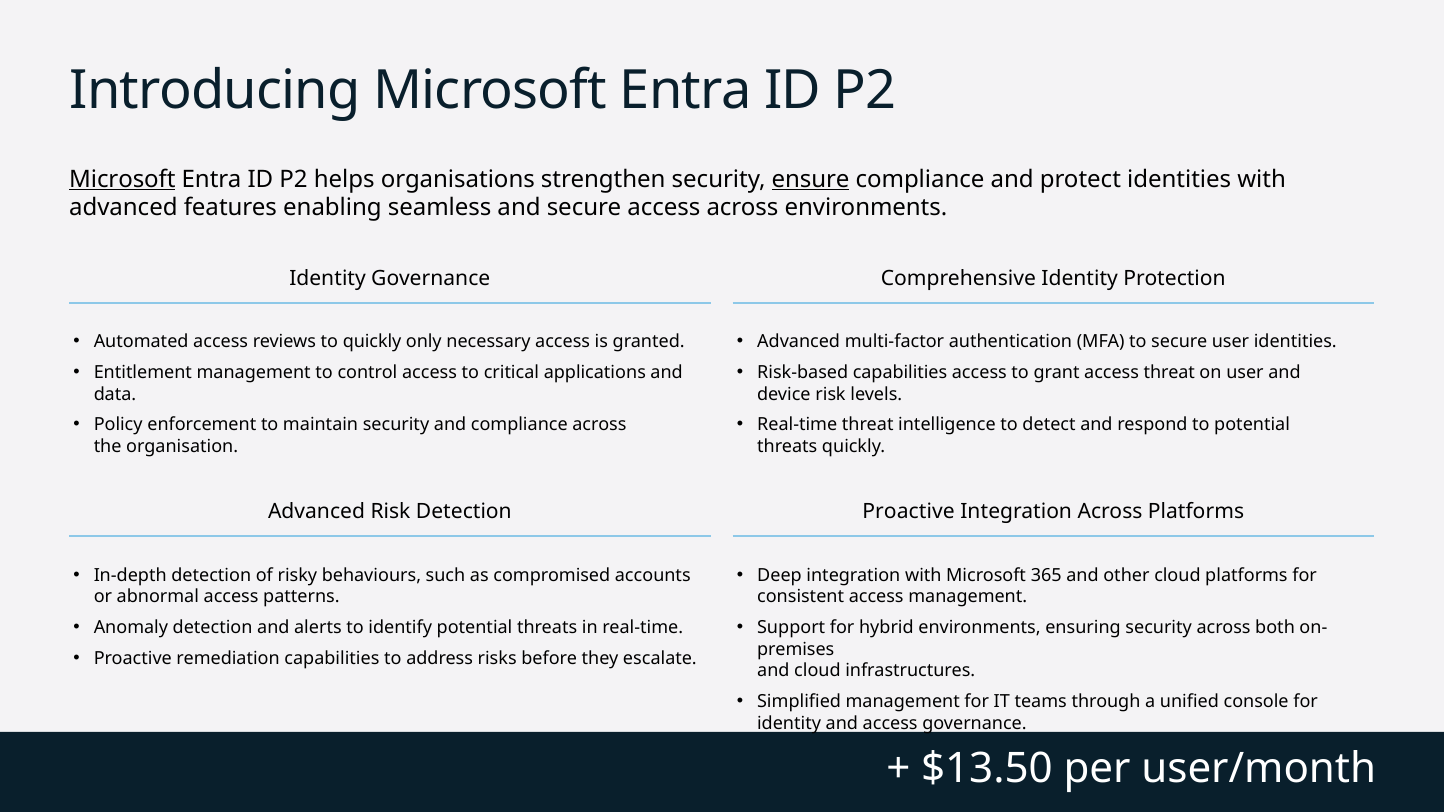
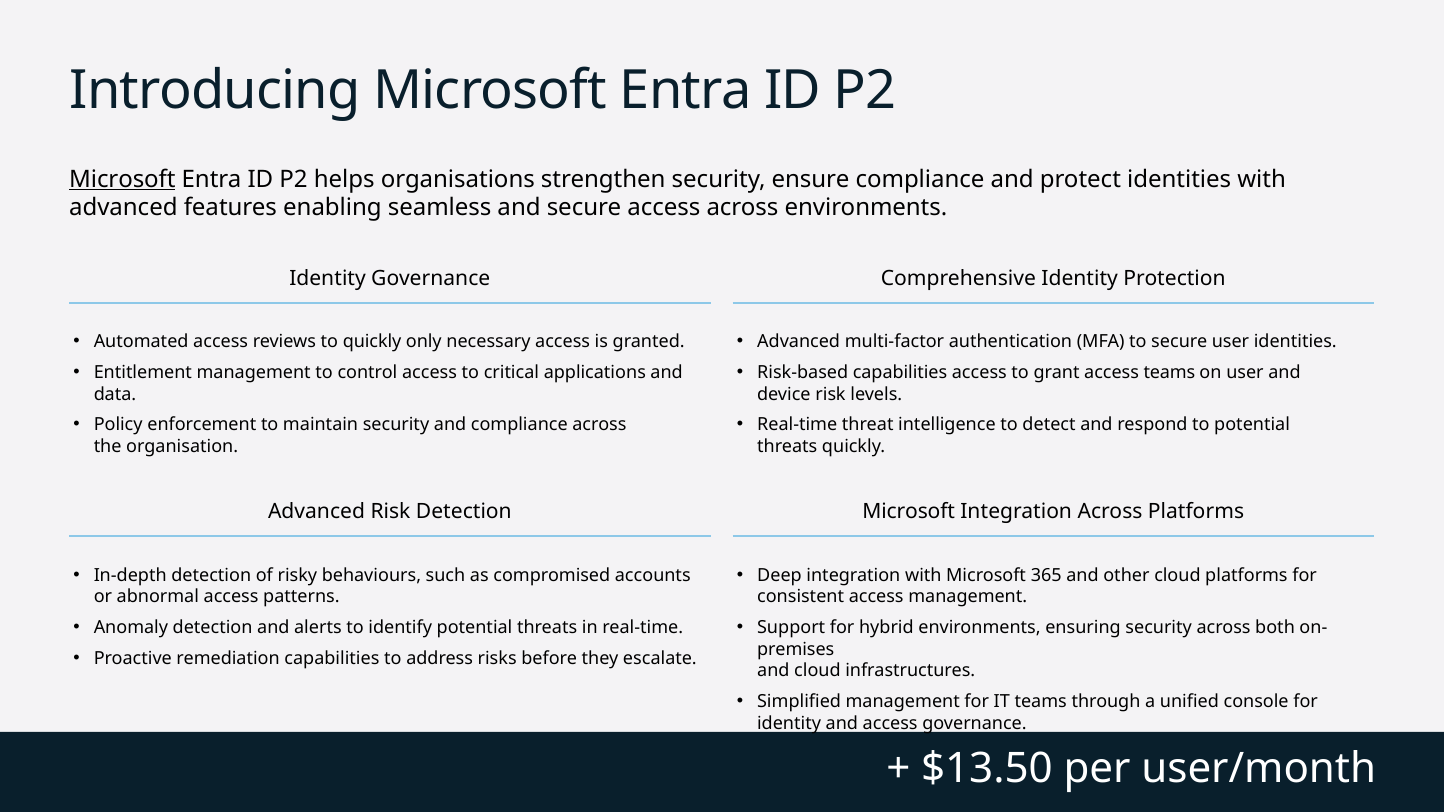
ensure underline: present -> none
access threat: threat -> teams
Proactive at (909, 512): Proactive -> Microsoft
